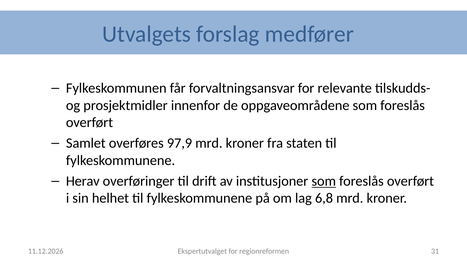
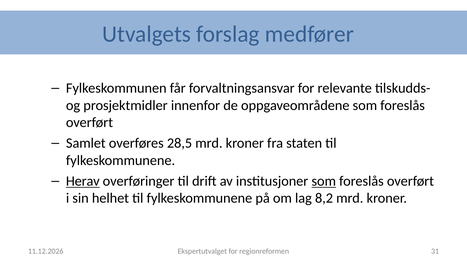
97,9: 97,9 -> 28,5
Herav underline: none -> present
6,8: 6,8 -> 8,2
